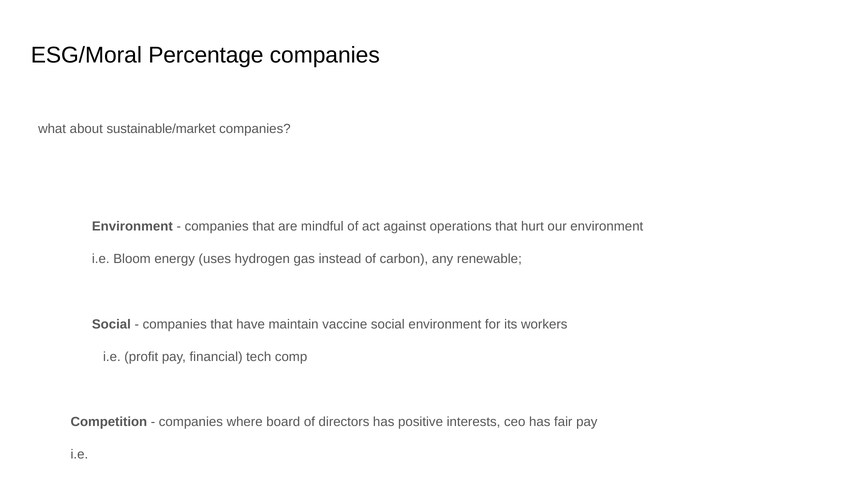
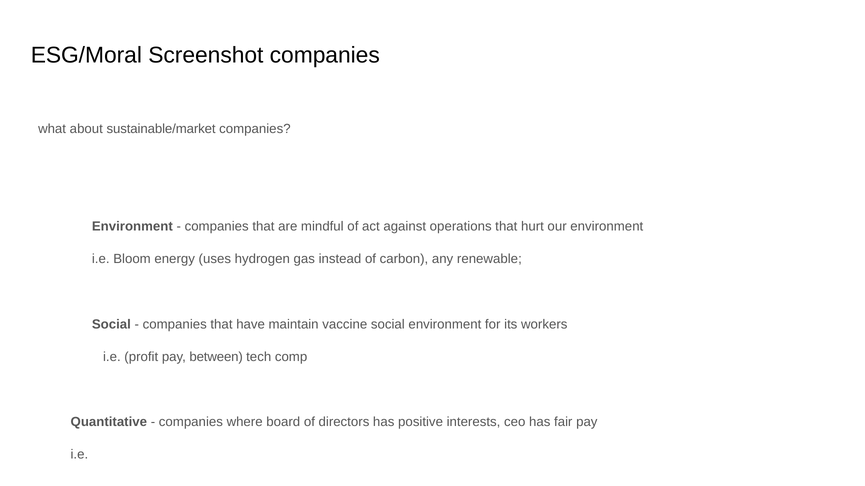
Percentage: Percentage -> Screenshot
financial: financial -> between
Competition: Competition -> Quantitative
